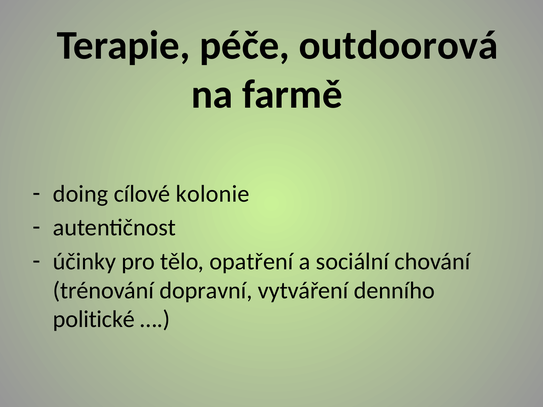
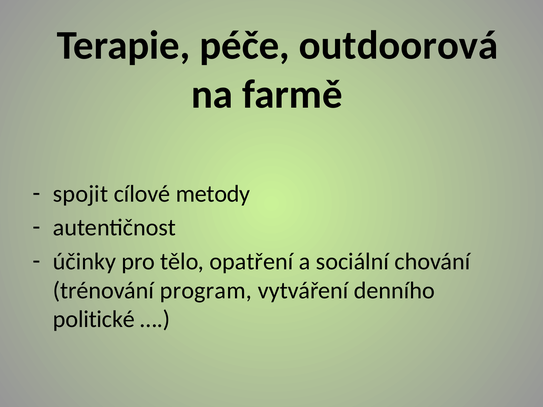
doing: doing -> spojit
kolonie: kolonie -> metody
dopravní: dopravní -> program
